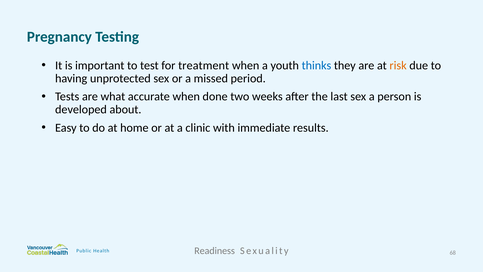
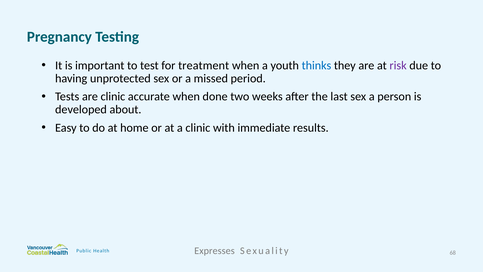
risk colour: orange -> purple
are what: what -> clinic
Readiness: Readiness -> Expresses
